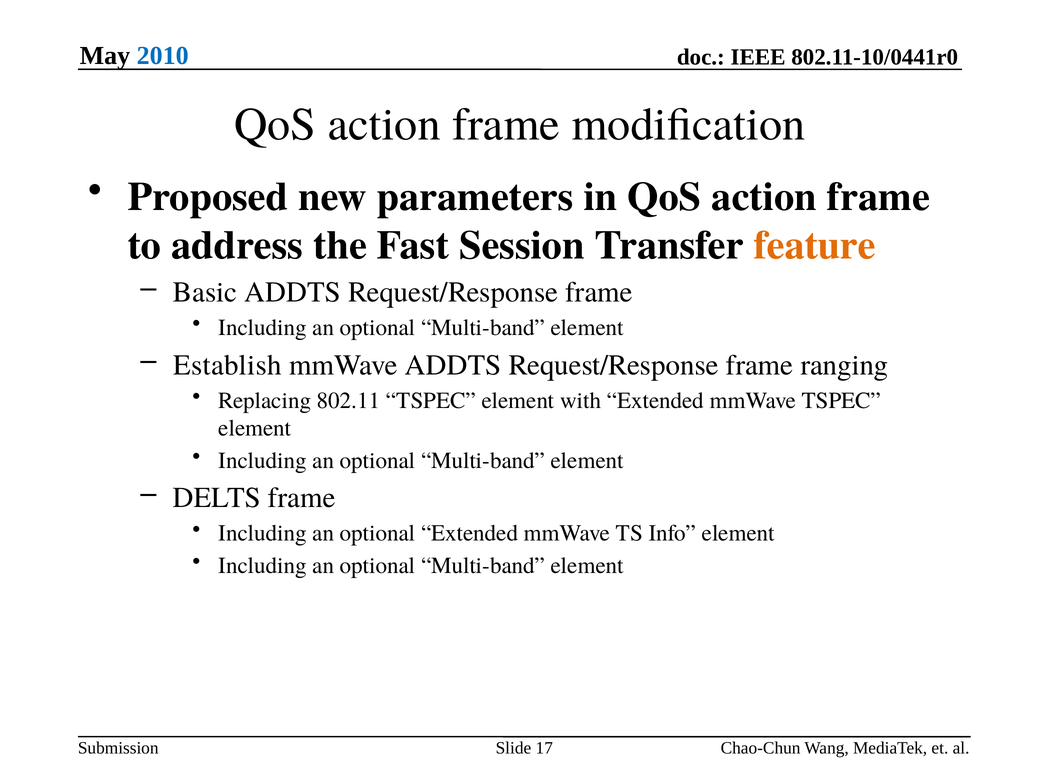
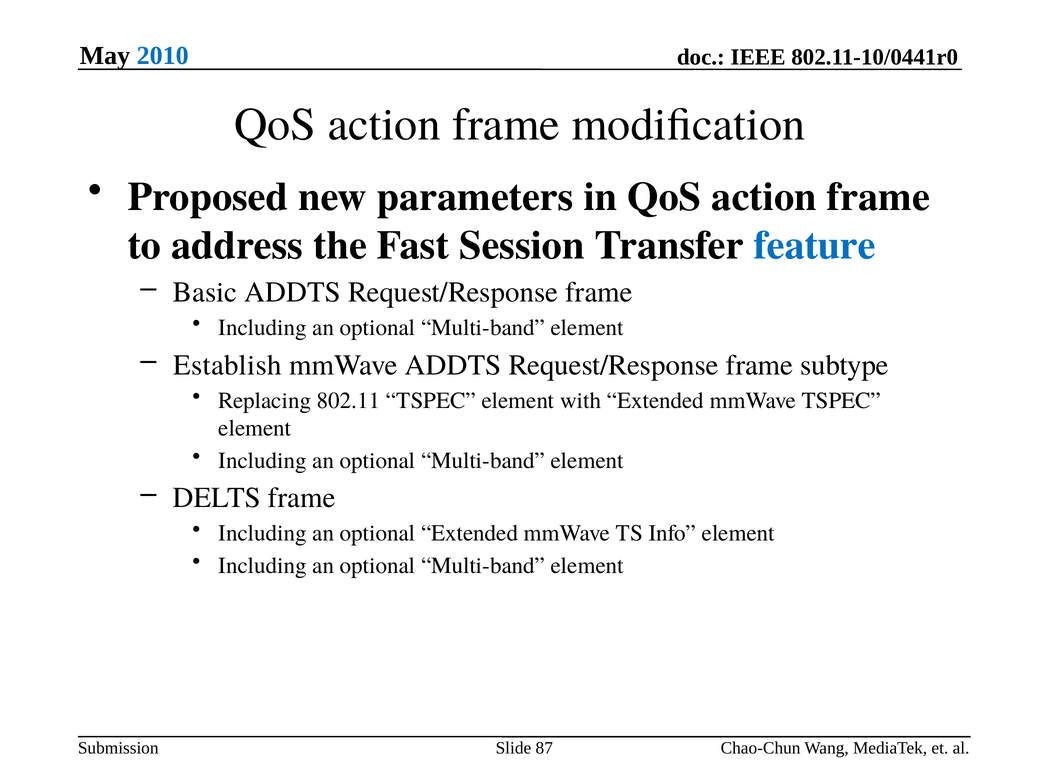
feature colour: orange -> blue
ranging: ranging -> subtype
17: 17 -> 87
